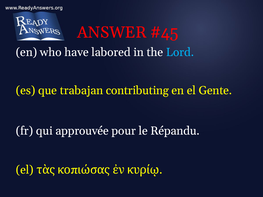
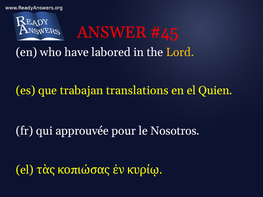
Lord colour: light blue -> yellow
contributing: contributing -> translations
Gente: Gente -> Quien
Répandu: Répandu -> Nosotros
